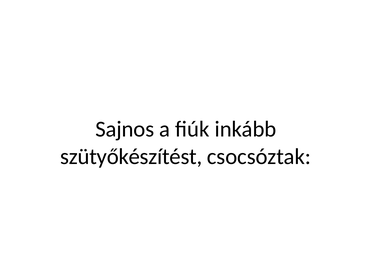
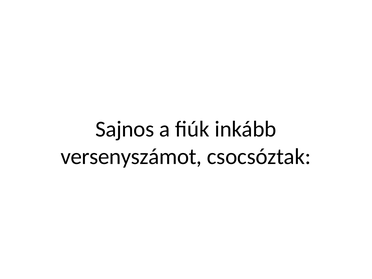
szütyőkészítést: szütyőkészítést -> versenyszámot
